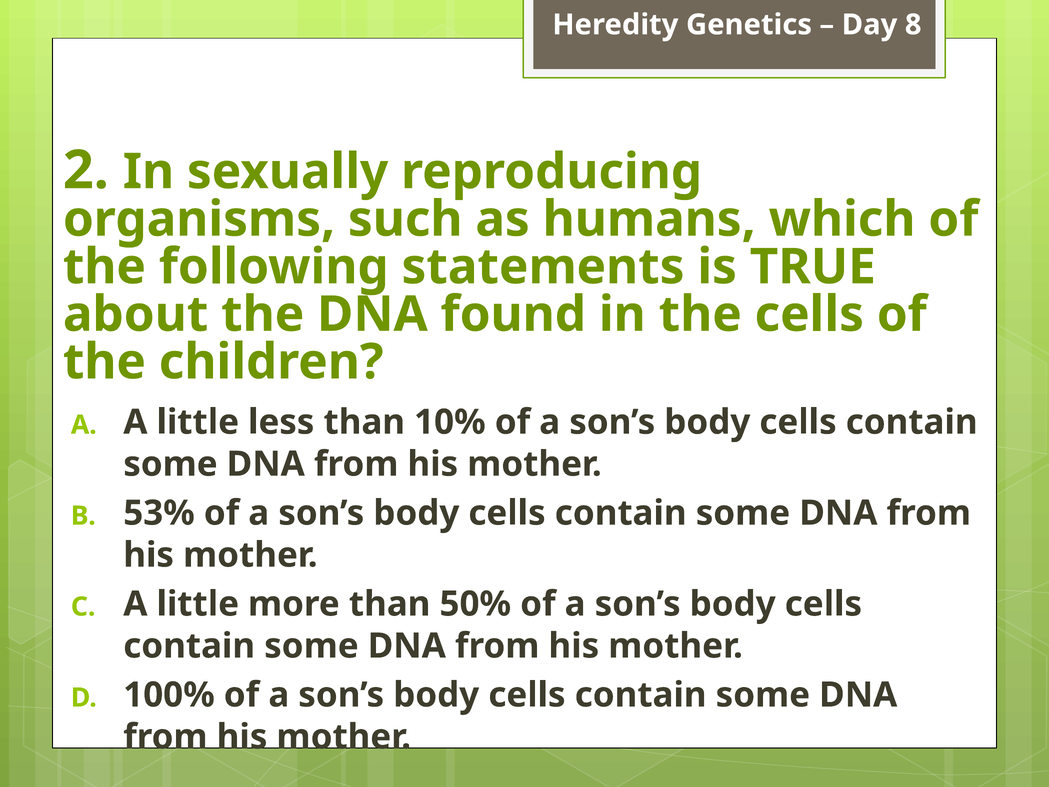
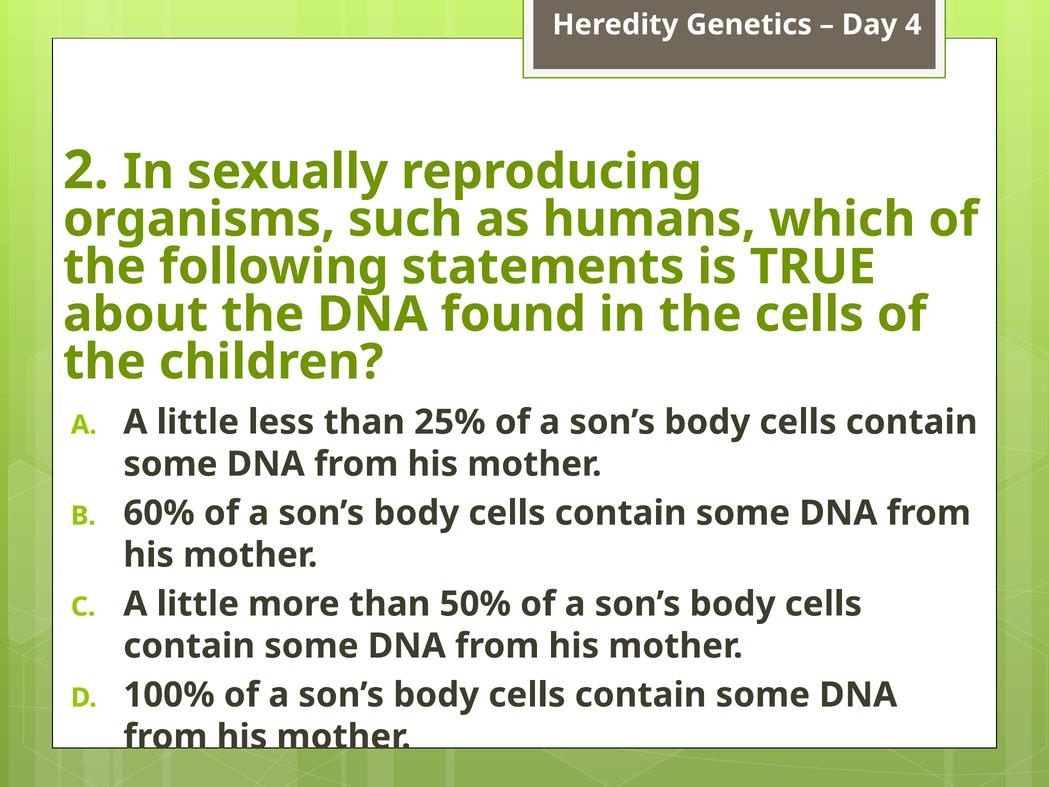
8: 8 -> 4
10%: 10% -> 25%
53%: 53% -> 60%
